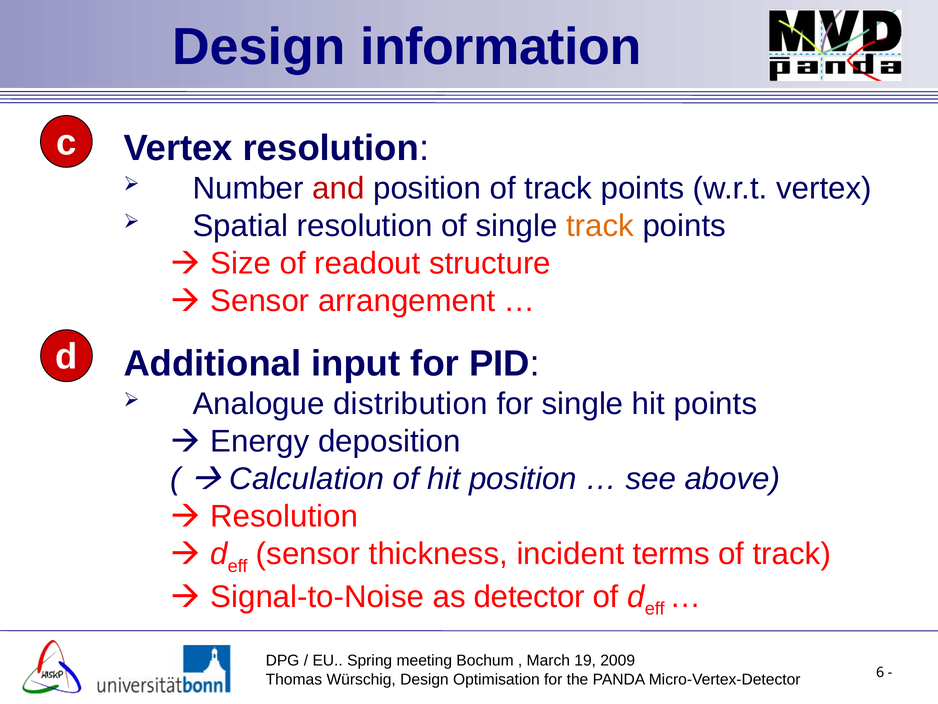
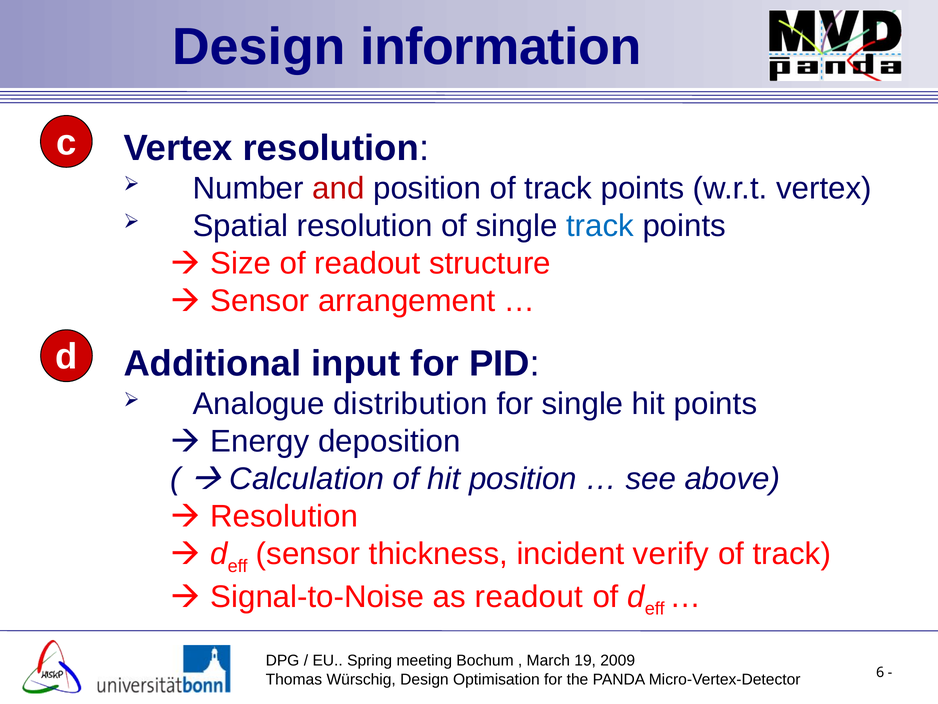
track at (600, 226) colour: orange -> blue
terms: terms -> verify
as detector: detector -> readout
